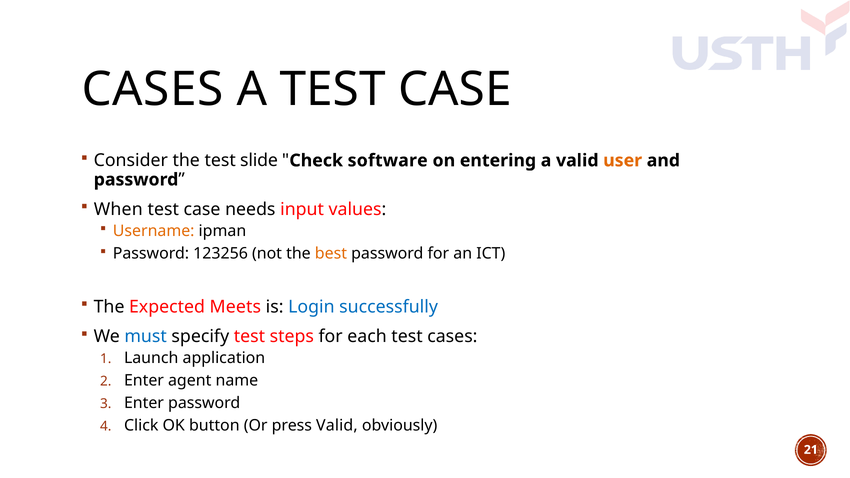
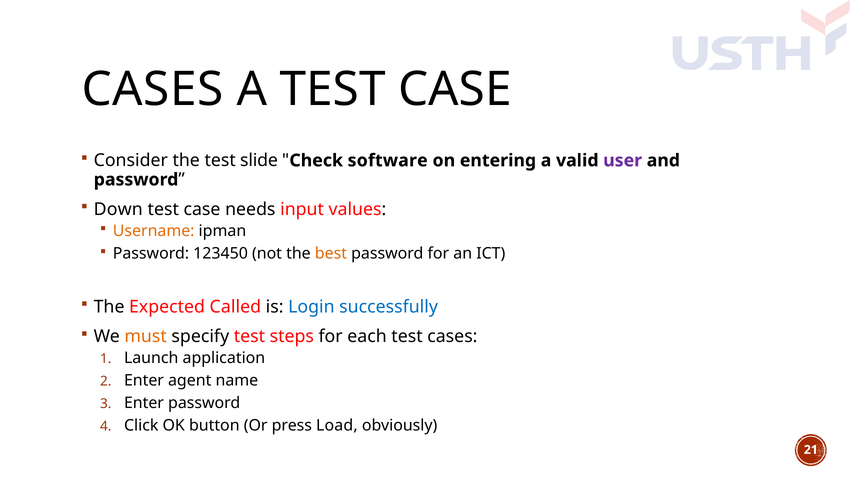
user colour: orange -> purple
When: When -> Down
123256: 123256 -> 123450
Meets: Meets -> Called
must colour: blue -> orange
press Valid: Valid -> Load
